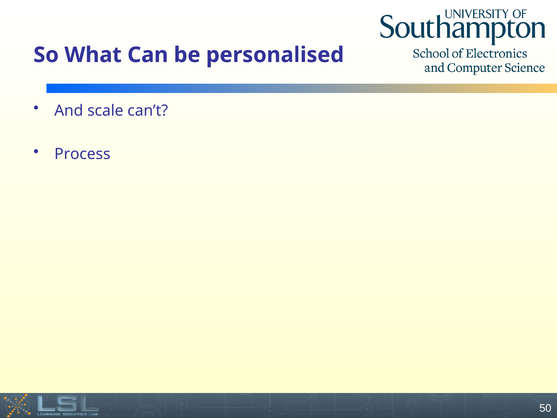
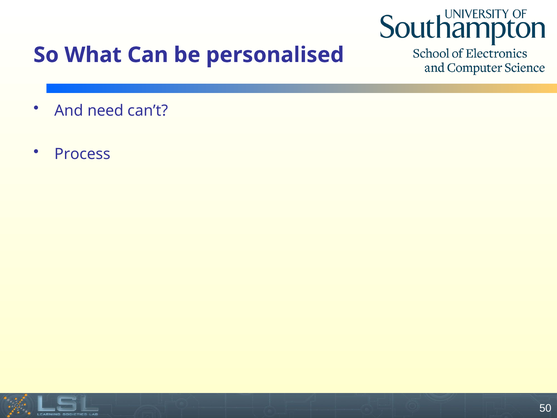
scale: scale -> need
